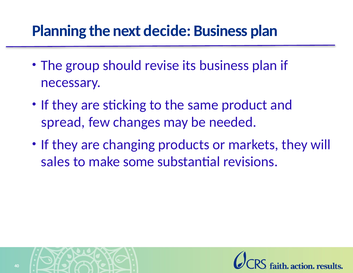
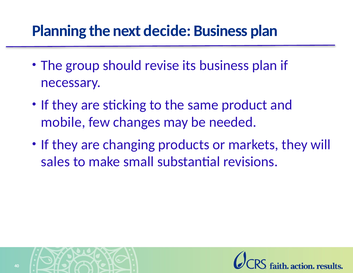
spread: spread -> mobile
some: some -> small
